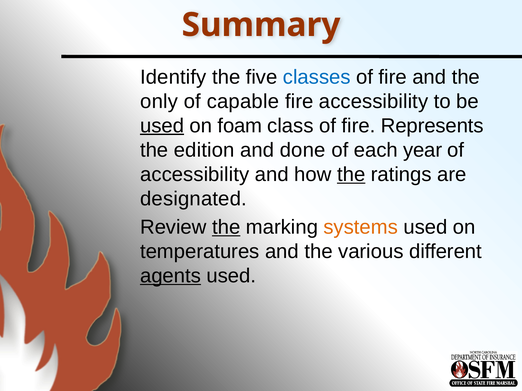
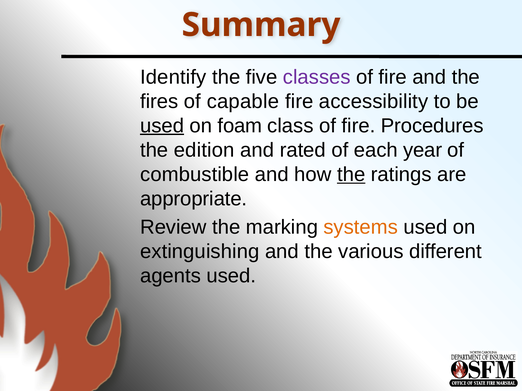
classes colour: blue -> purple
only: only -> fires
Represents: Represents -> Procedures
done: done -> rated
accessibility at (195, 175): accessibility -> combustible
designated: designated -> appropriate
the at (226, 227) underline: present -> none
temperatures: temperatures -> extinguishing
agents underline: present -> none
